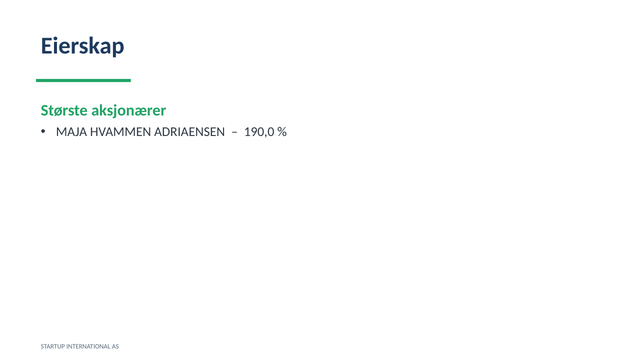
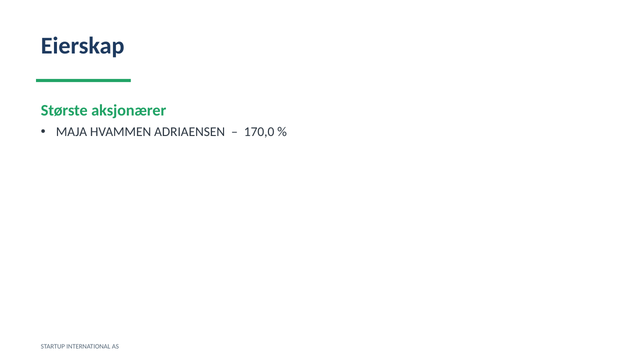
190,0: 190,0 -> 170,0
